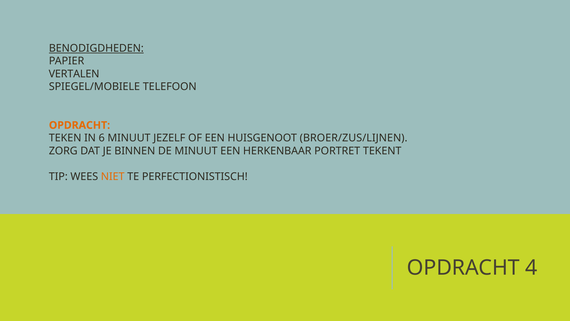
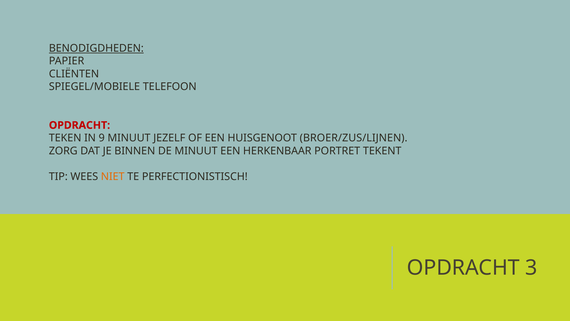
VERTALEN: VERTALEN -> CLIËNTEN
OPDRACHT at (79, 125) colour: orange -> red
6: 6 -> 9
4: 4 -> 3
